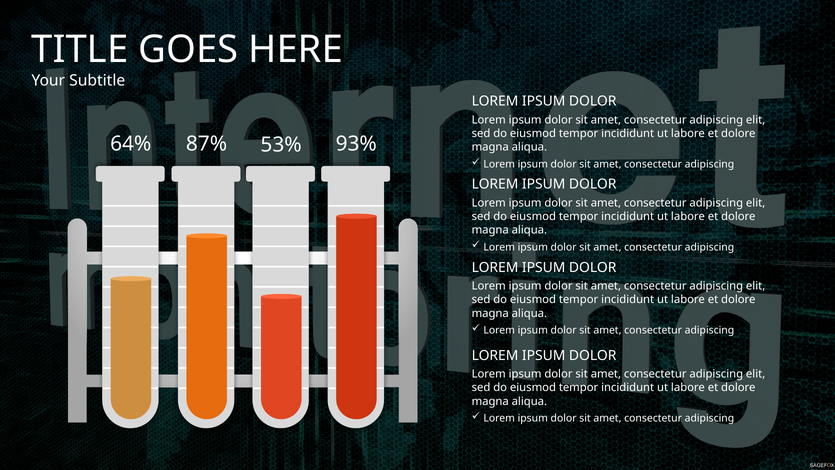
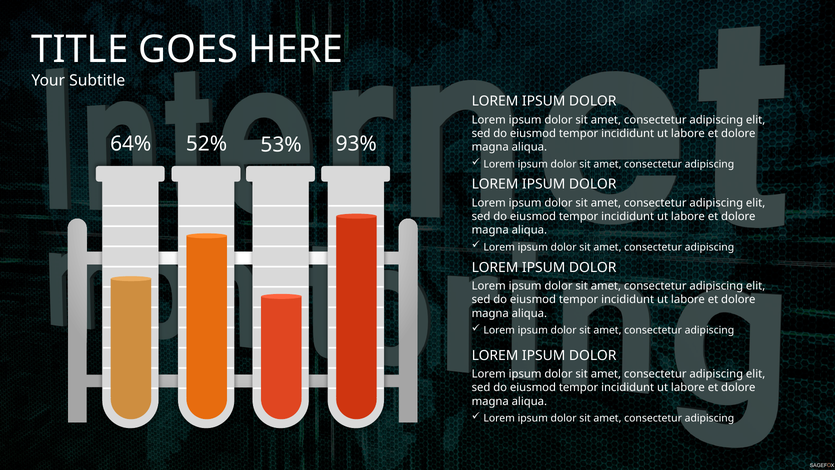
87%: 87% -> 52%
